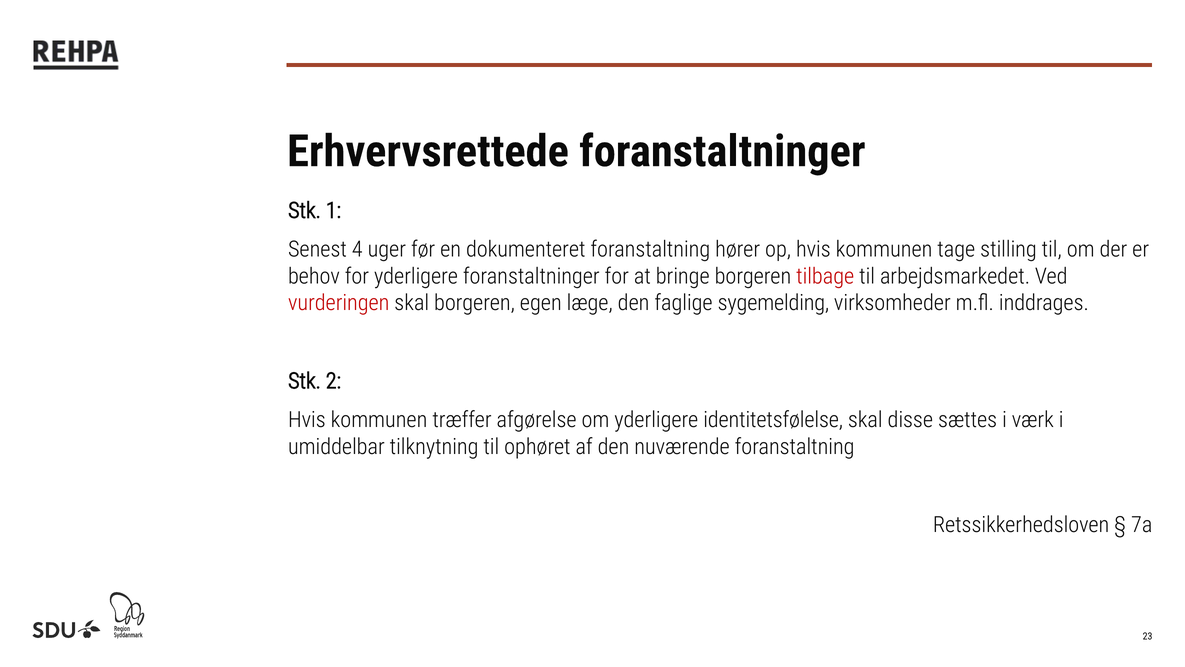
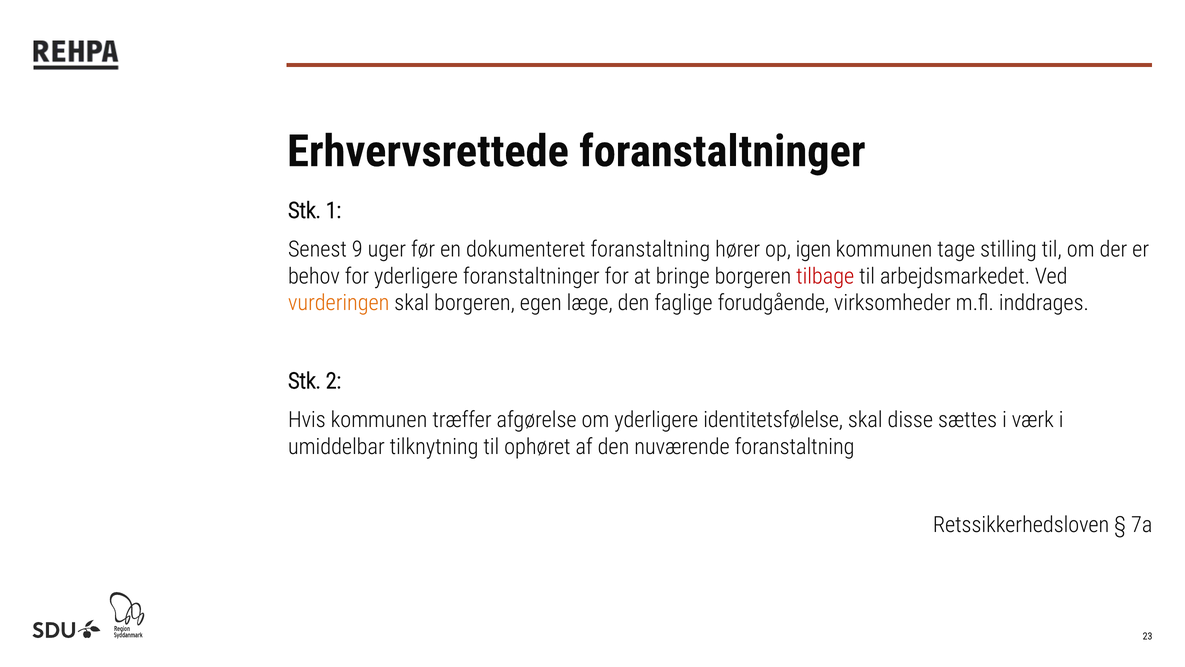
4: 4 -> 9
op hvis: hvis -> igen
vurderingen colour: red -> orange
sygemelding: sygemelding -> forudgående
